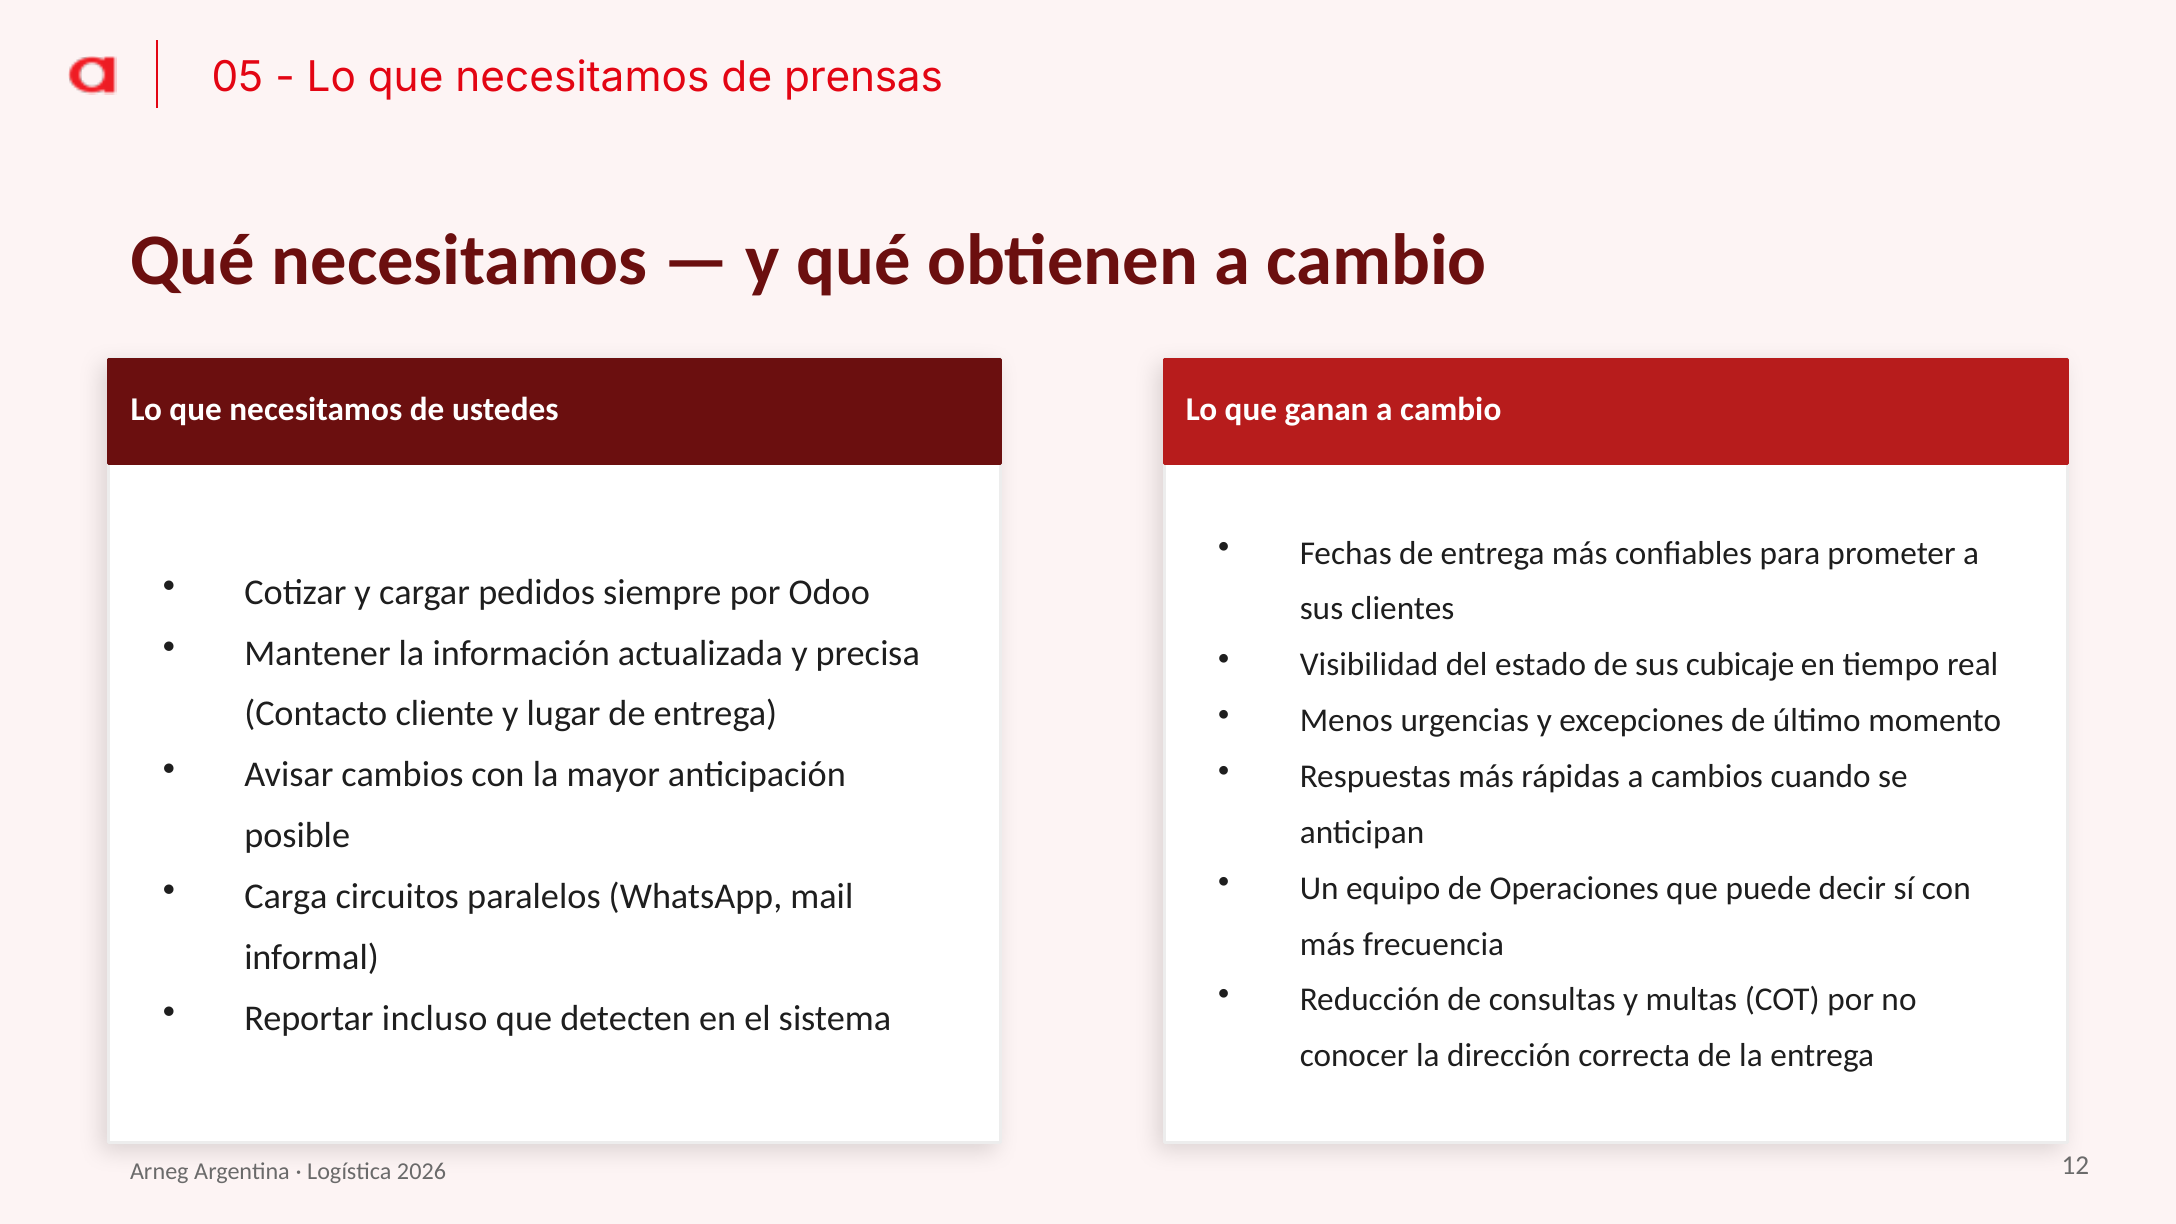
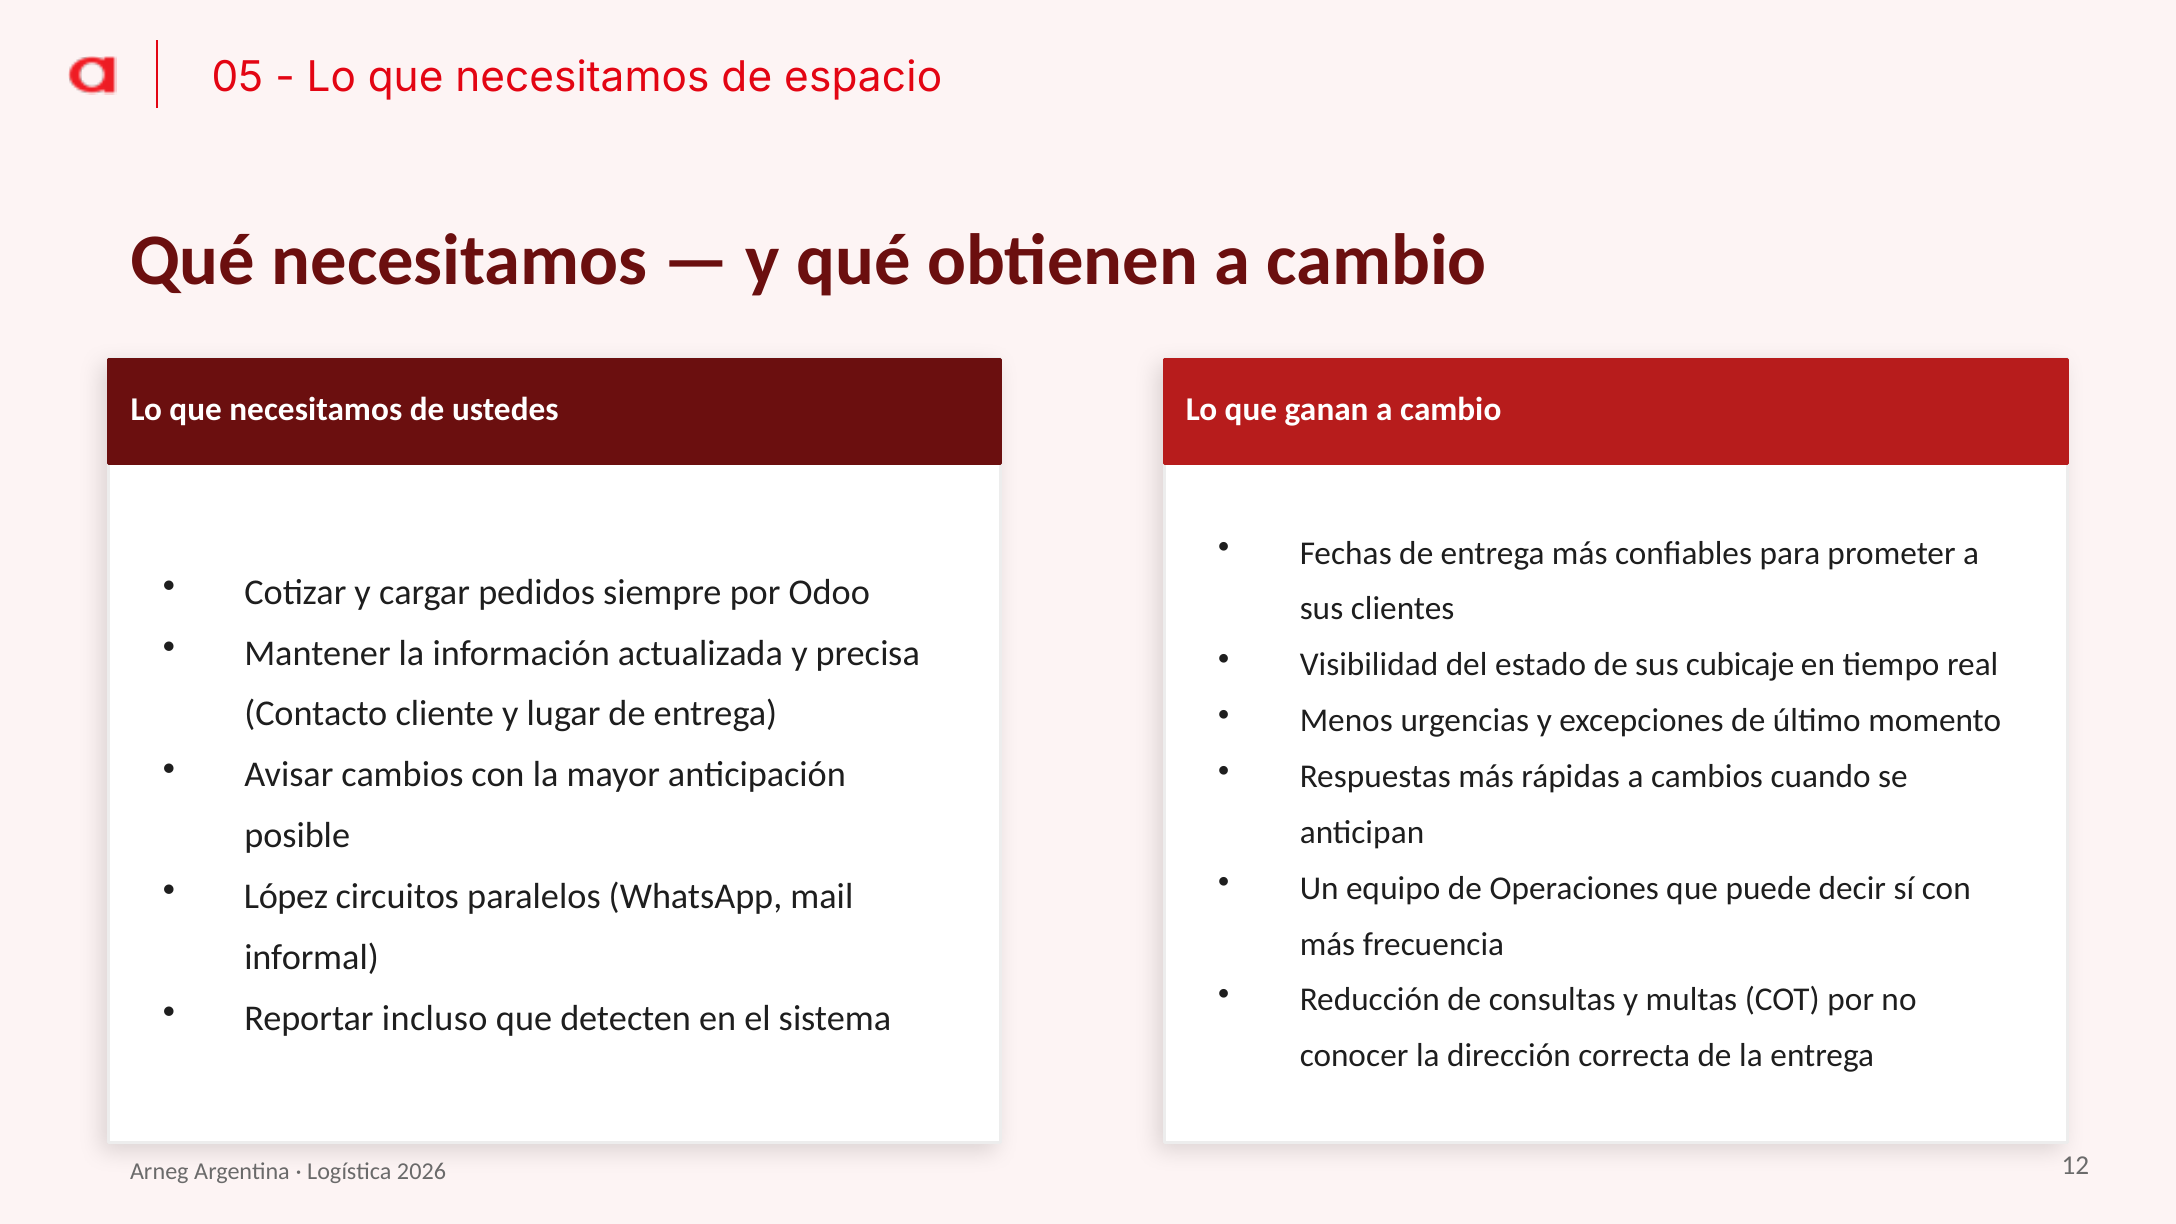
prensas: prensas -> espacio
Carga: Carga -> López
